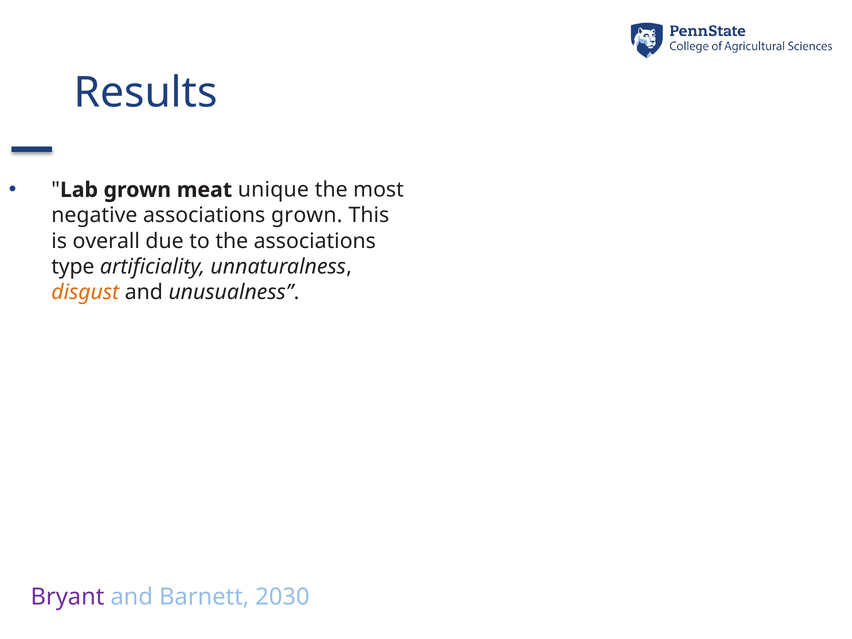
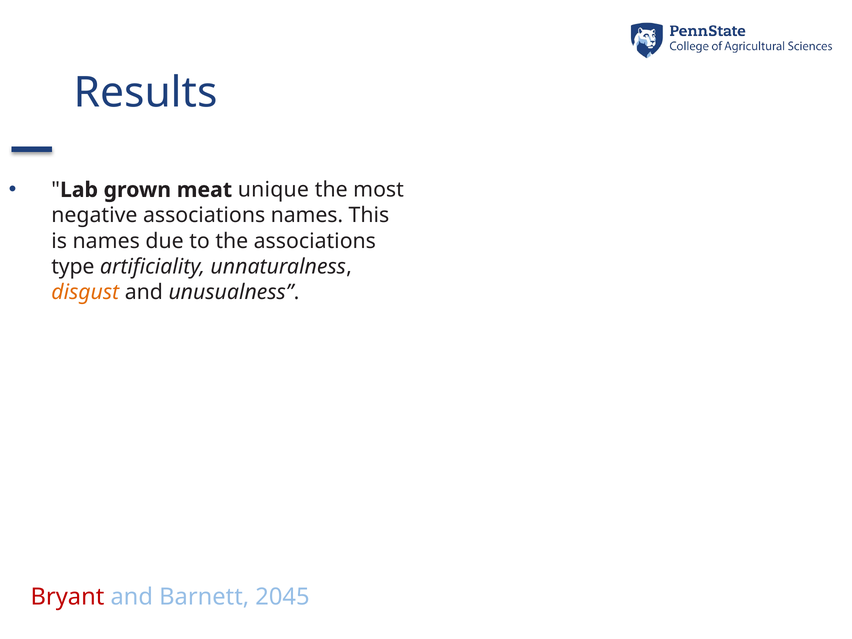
associations grown: grown -> names
is overall: overall -> names
Bryant colour: purple -> red
2030: 2030 -> 2045
